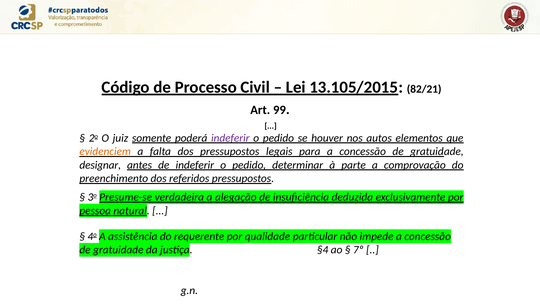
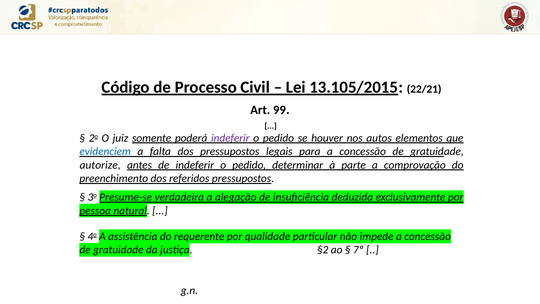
82/21: 82/21 -> 22/21
evidenciem colour: orange -> blue
designar: designar -> autorize
§4: §4 -> §2
